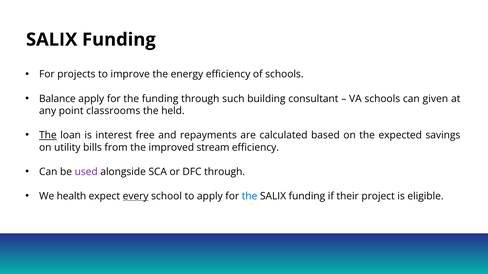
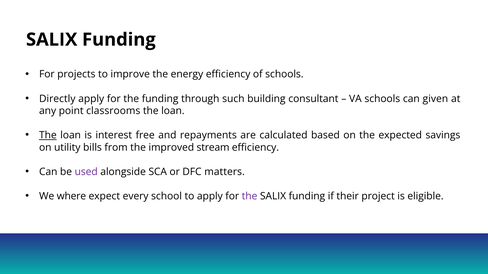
Balance: Balance -> Directly
held at (173, 111): held -> loan
DFC through: through -> matters
health: health -> where
every underline: present -> none
the at (250, 196) colour: blue -> purple
